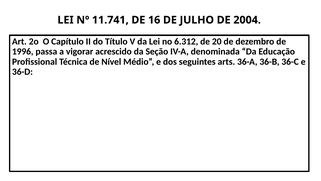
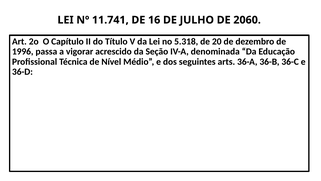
2004: 2004 -> 2060
6.312: 6.312 -> 5.318
